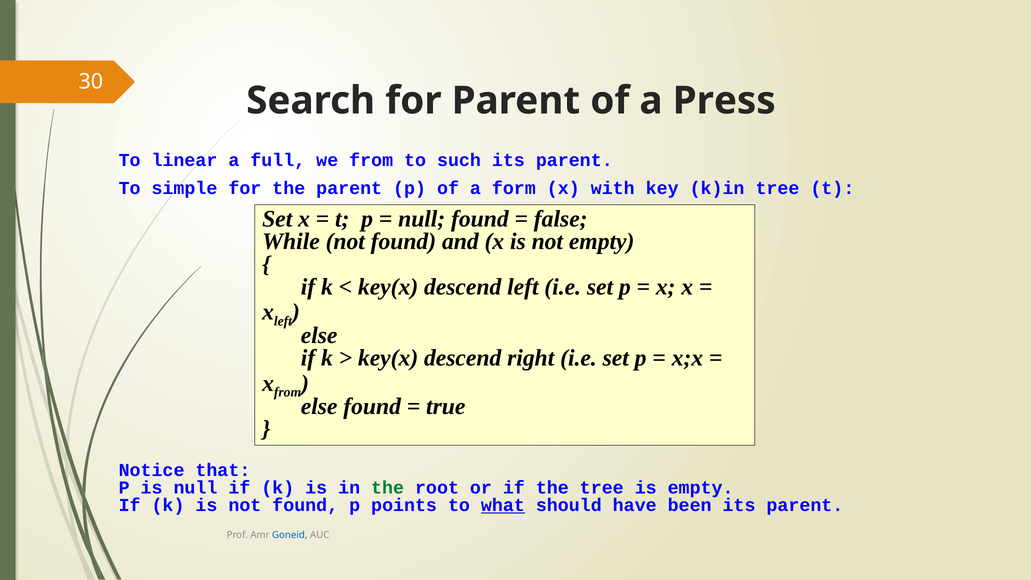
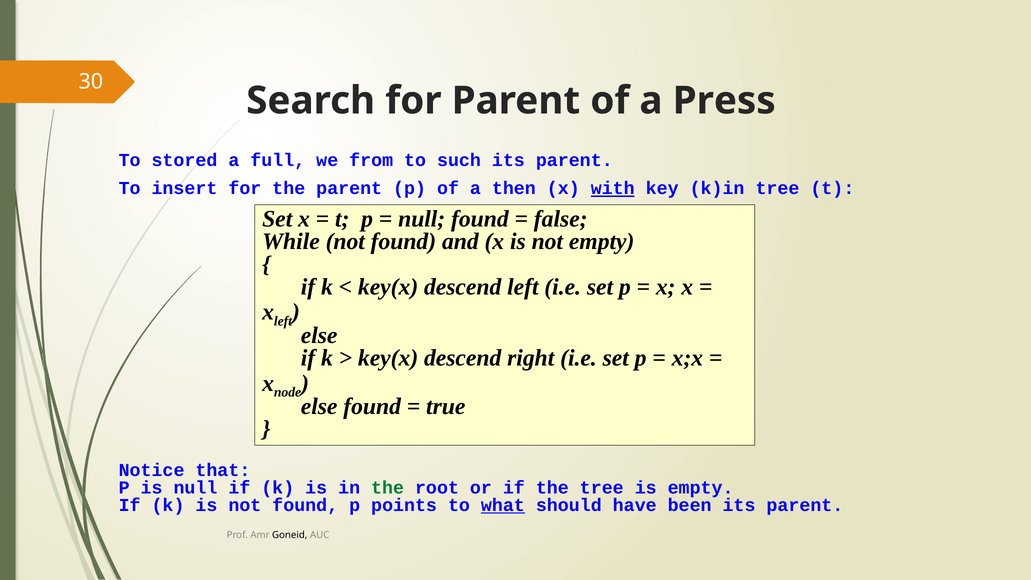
linear: linear -> stored
simple: simple -> insert
form: form -> then
with underline: none -> present
x from: from -> node
Goneid colour: blue -> black
